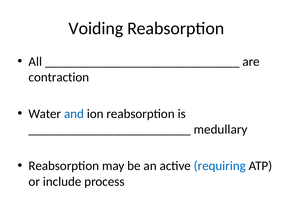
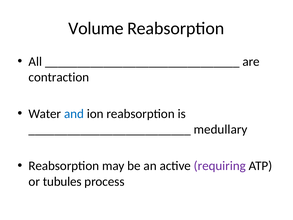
Voiding: Voiding -> Volume
requiring colour: blue -> purple
include: include -> tubules
